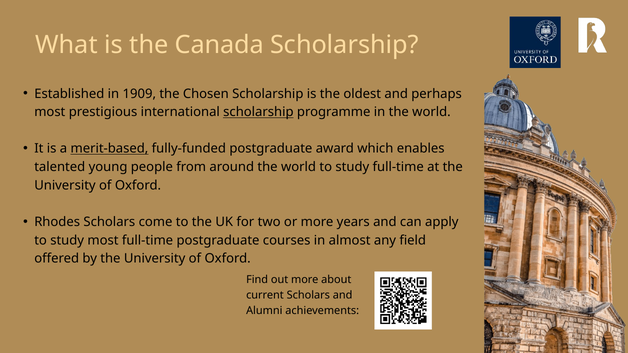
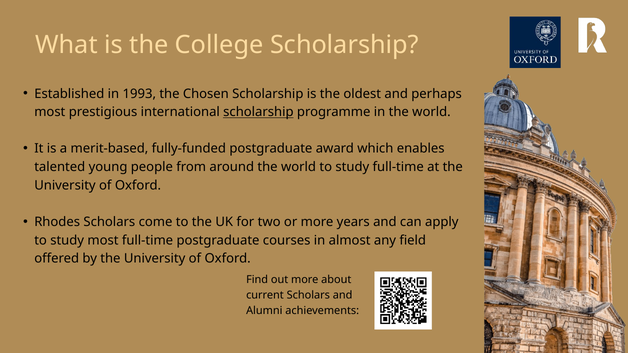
Canada: Canada -> College
1909: 1909 -> 1993
merit-based underline: present -> none
